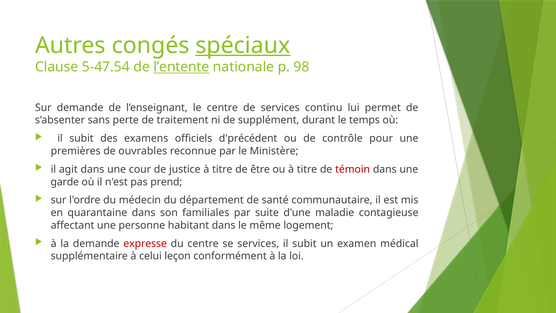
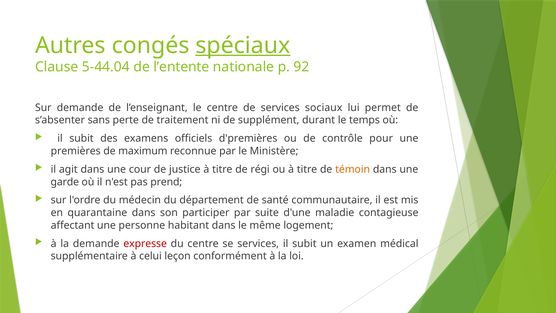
5-47.54: 5-47.54 -> 5-44.04
l’entente underline: present -> none
98: 98 -> 92
continu: continu -> sociaux
d'précédent: d'précédent -> d'premières
ouvrables: ouvrables -> maximum
être: être -> régi
témoin colour: red -> orange
familiales: familiales -> participer
